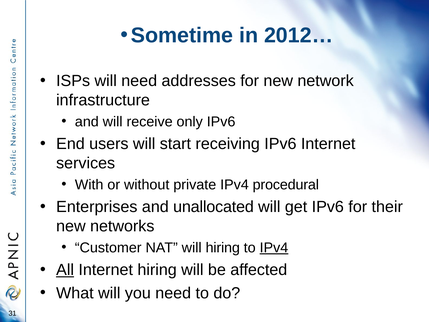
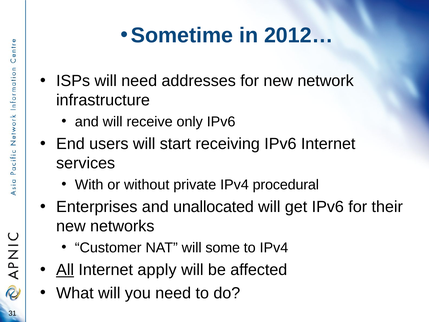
will hiring: hiring -> some
IPv4 at (274, 248) underline: present -> none
Internet hiring: hiring -> apply
